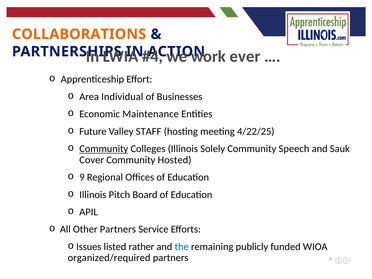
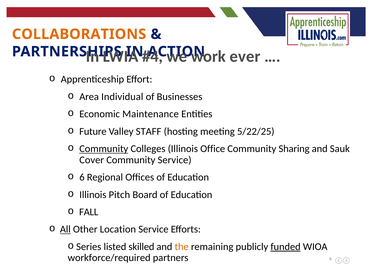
4/22/25: 4/22/25 -> 5/22/25
Solely: Solely -> Office
Speech: Speech -> Sharing
Community Hosted: Hosted -> Service
9: 9 -> 6
APIL: APIL -> FALL
All underline: none -> present
Other Partners: Partners -> Location
Issues: Issues -> Series
rather: rather -> skilled
the colour: blue -> orange
funded underline: none -> present
organized/required: organized/required -> workforce/required
